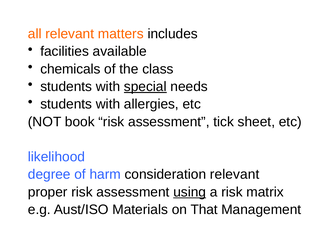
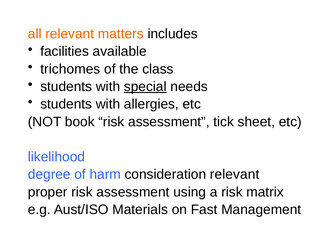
chemicals: chemicals -> trichomes
using underline: present -> none
That: That -> Fast
